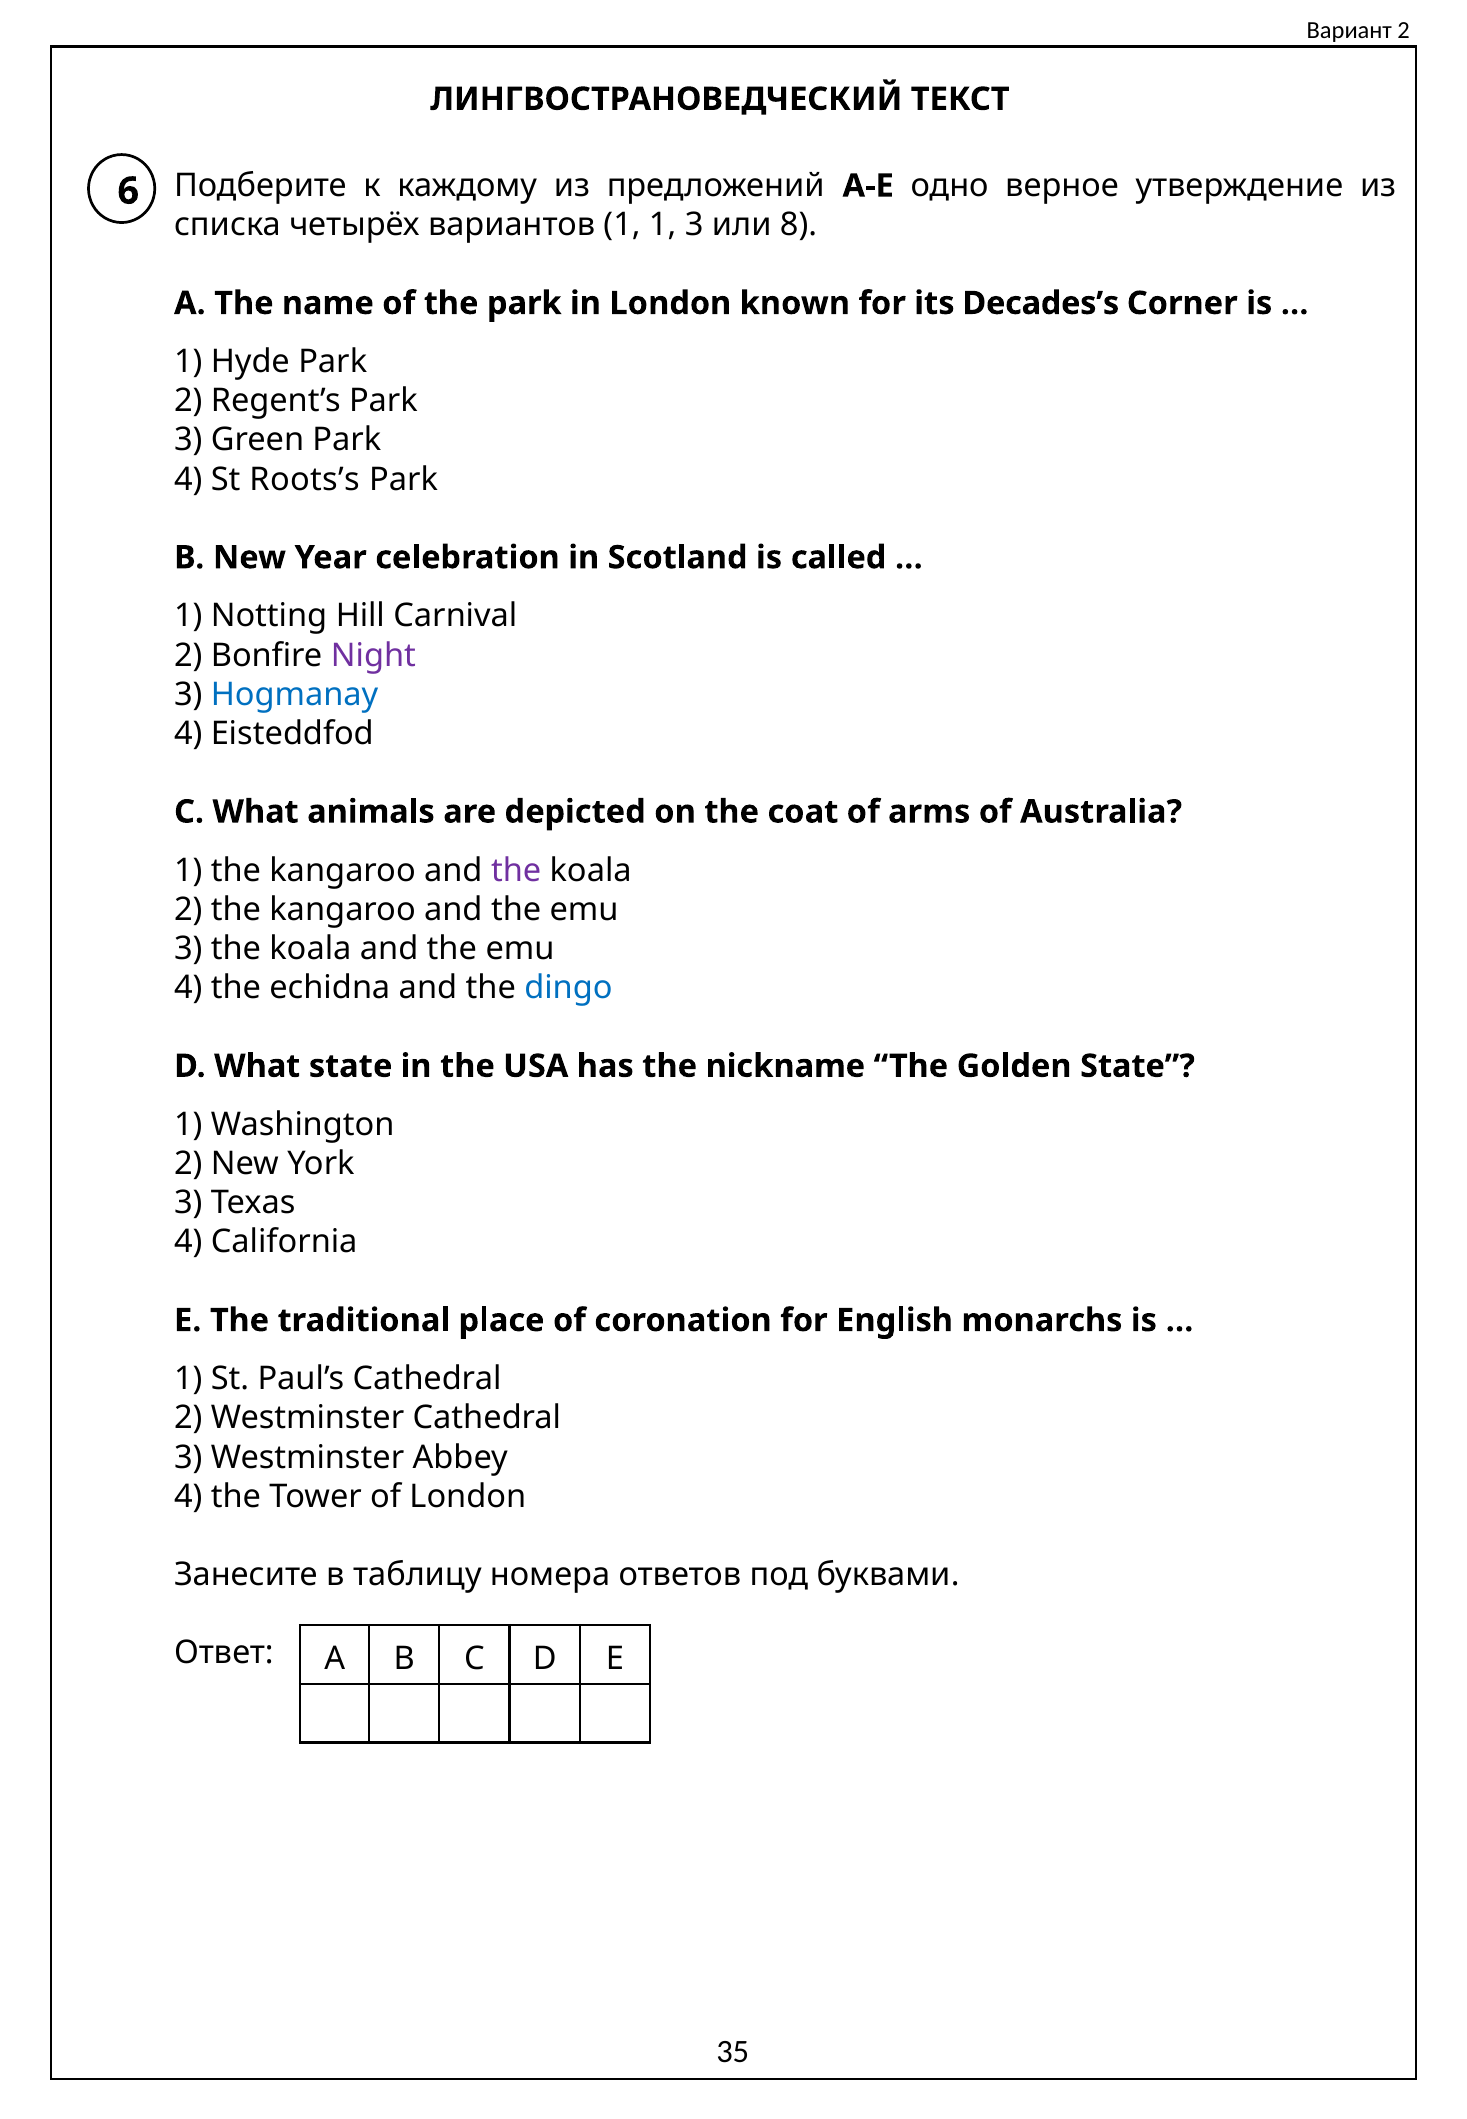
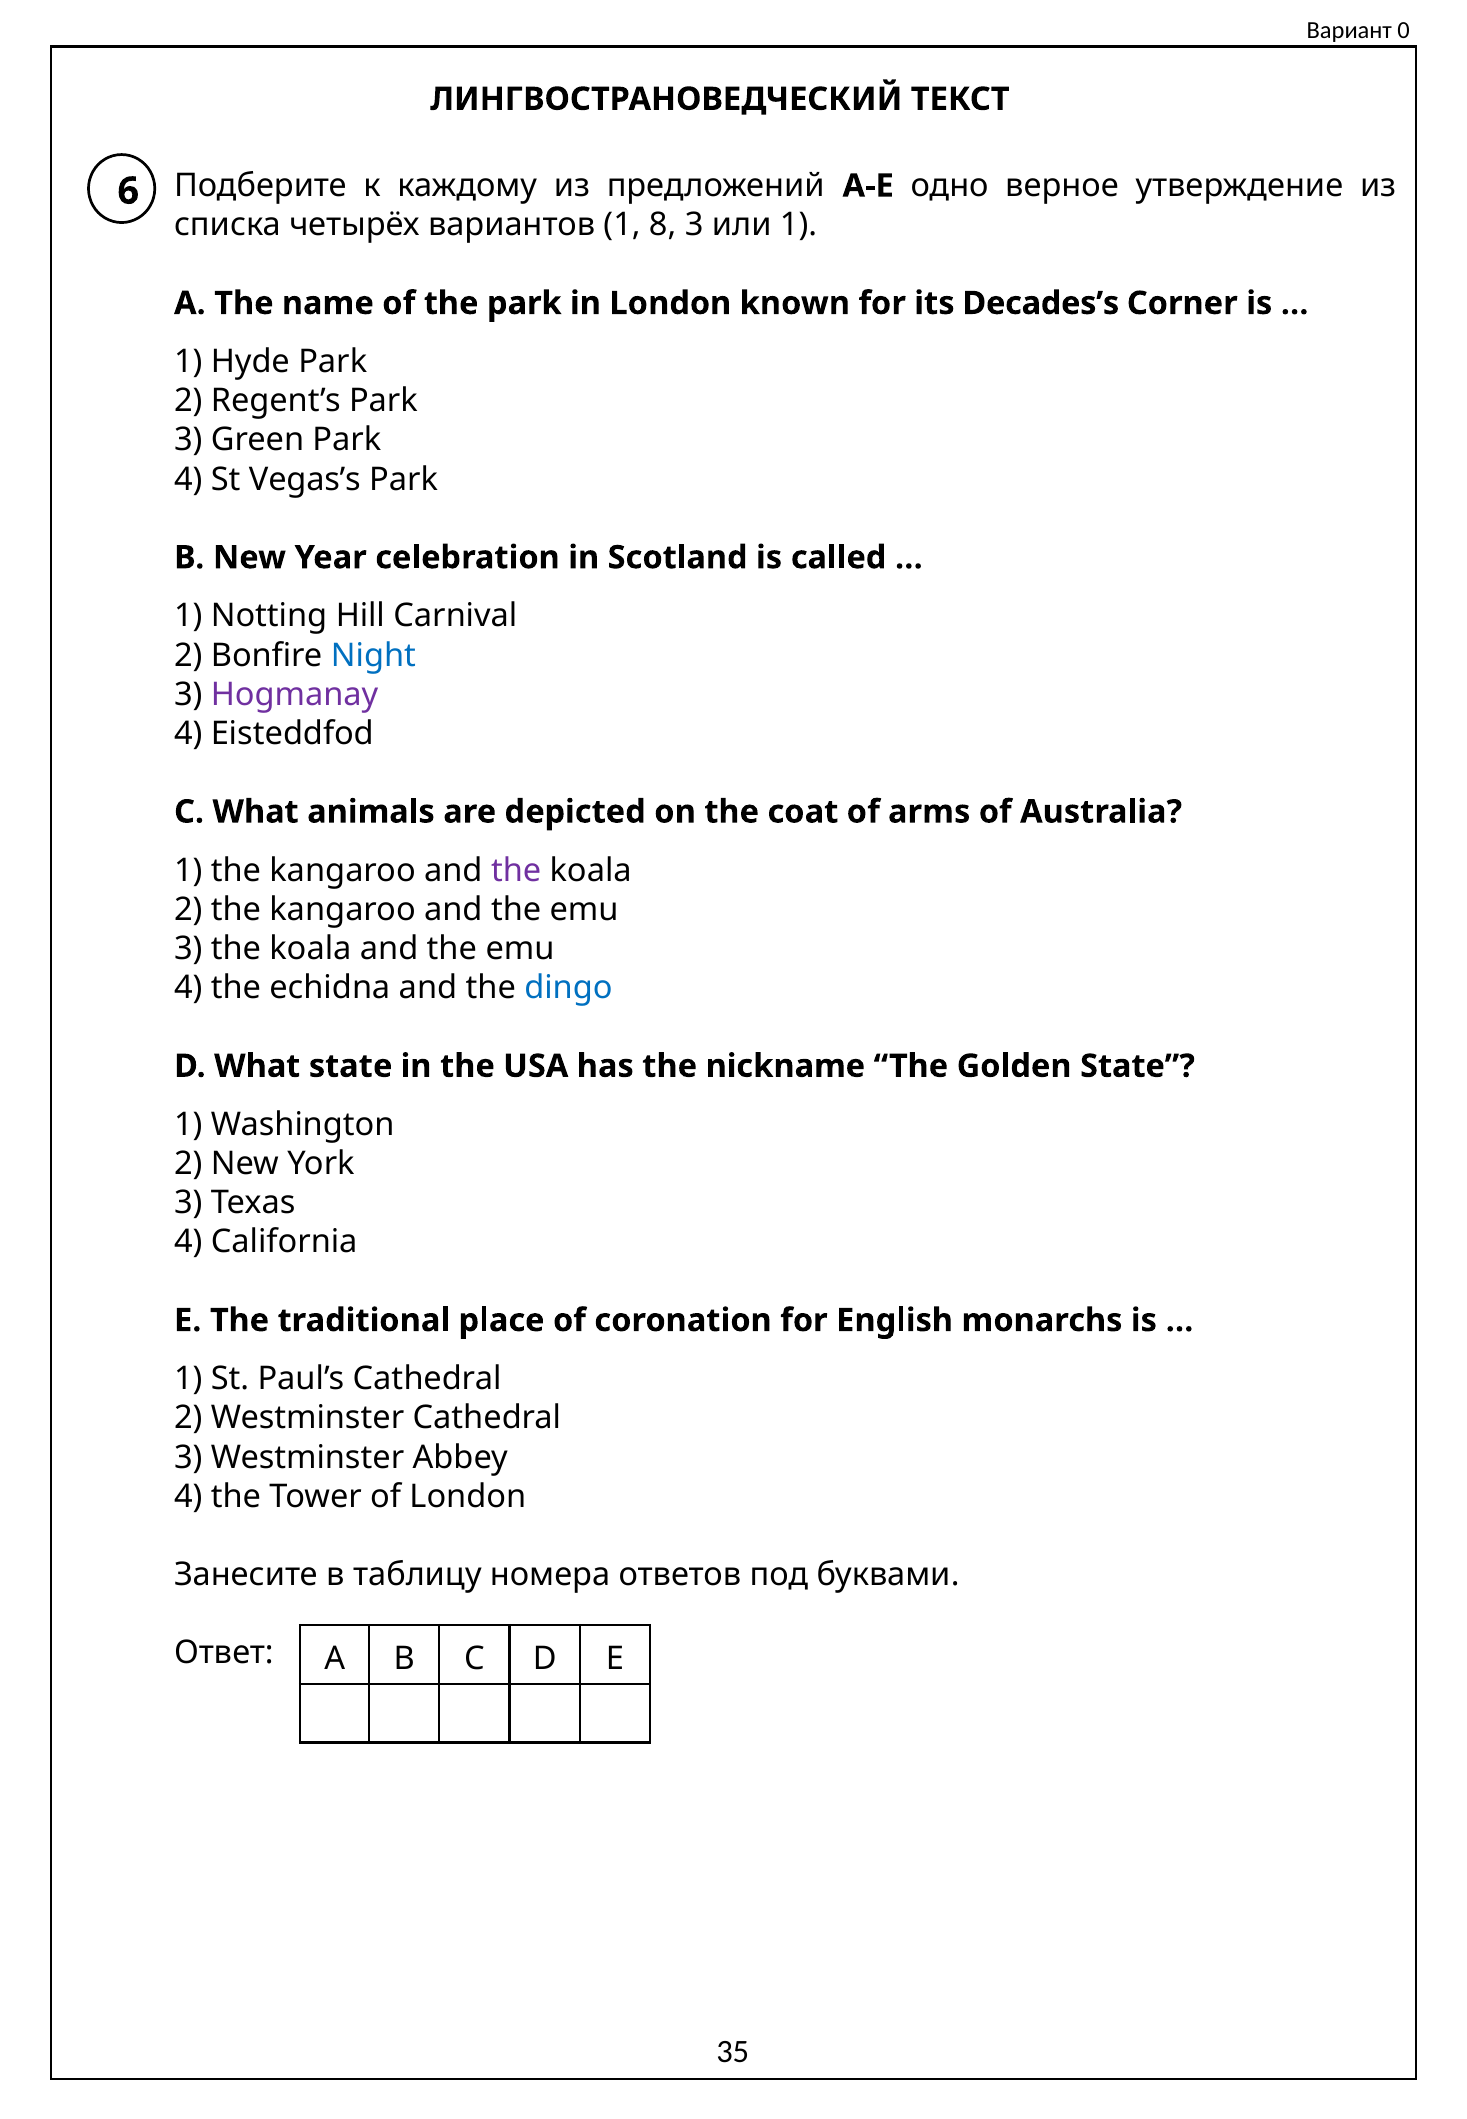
Вариант 2: 2 -> 0
1 1: 1 -> 8
или 8: 8 -> 1
Roots’s: Roots’s -> Vegas’s
Night colour: purple -> blue
Hogmanay colour: blue -> purple
